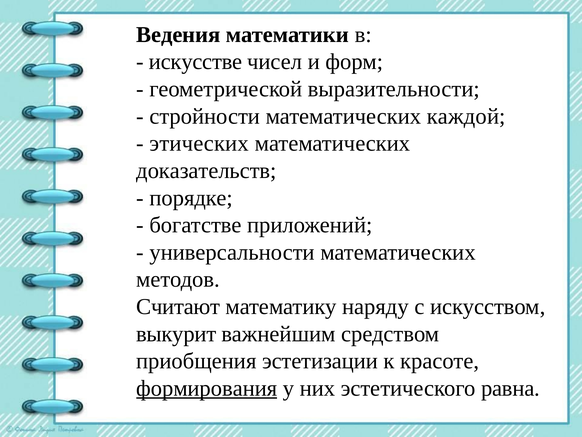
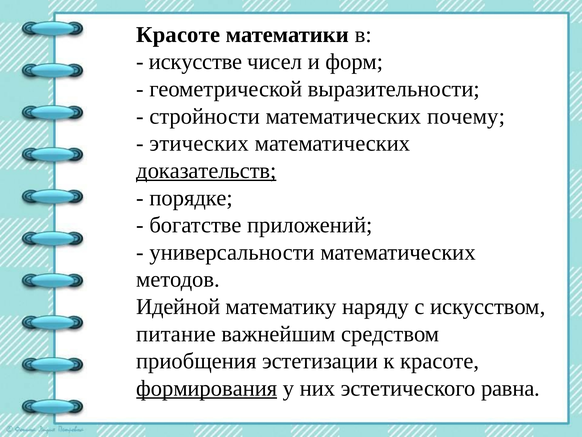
Ведения at (178, 35): Ведения -> Красоте
каждой: каждой -> почему
доказательств underline: none -> present
Считают: Считают -> Идейной
выкурит: выкурит -> питание
